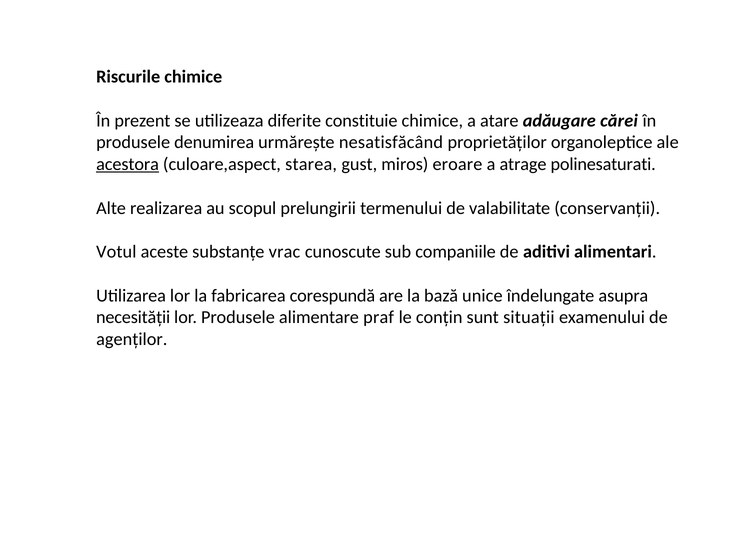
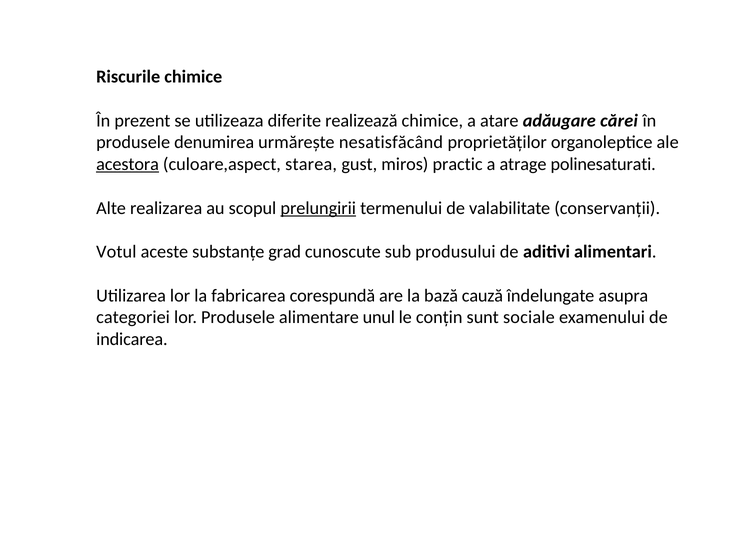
constituie: constituie -> realizează
eroare: eroare -> practic
prelungirii underline: none -> present
vrac: vrac -> grad
companiile: companiile -> produsului
unice: unice -> cauză
necesităţii: necesităţii -> categoriei
praf: praf -> unul
situaţii: situaţii -> sociale
agenţilor: agenţilor -> indicarea
